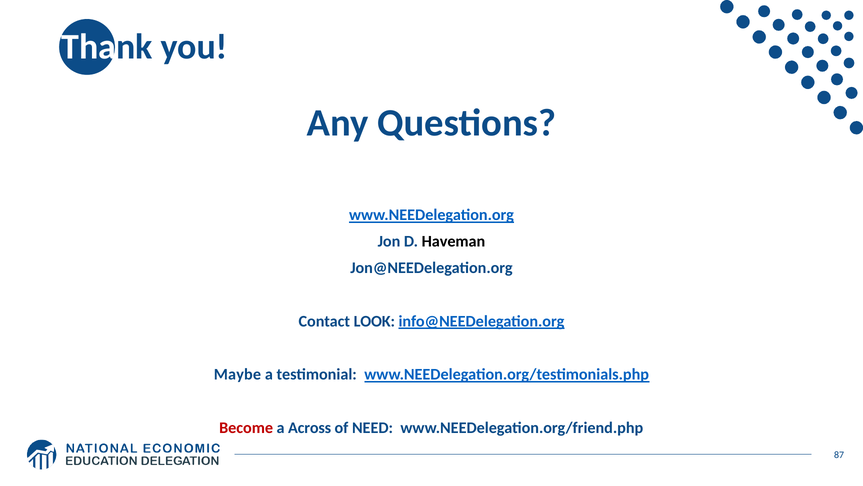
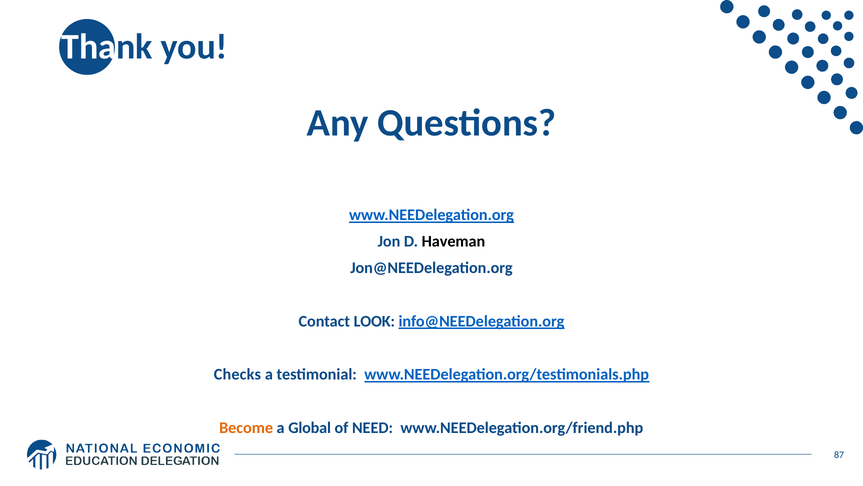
Maybe: Maybe -> Checks
Become colour: red -> orange
Across: Across -> Global
